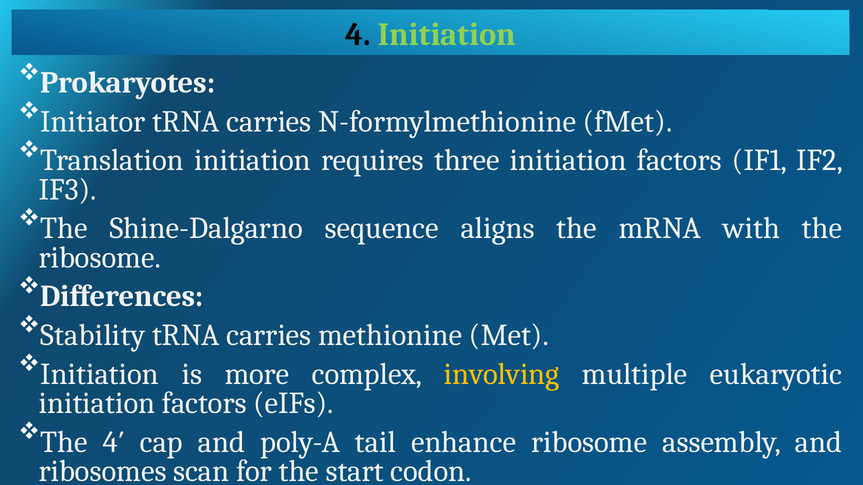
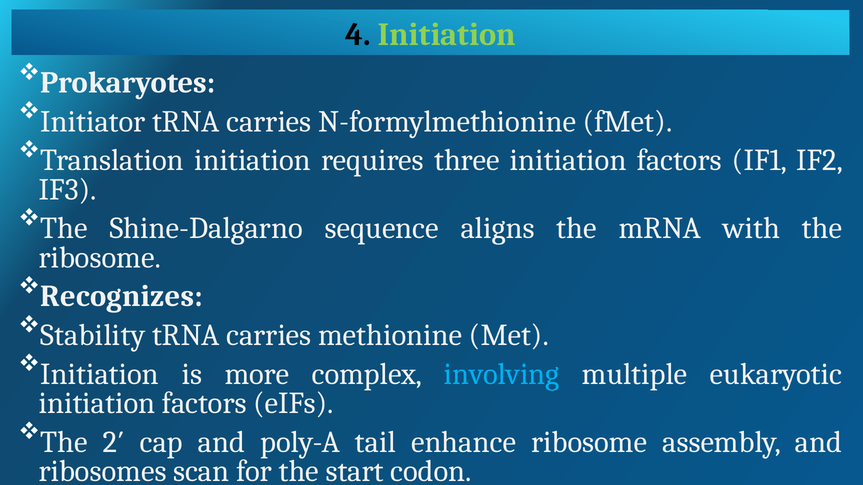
Differences: Differences -> Recognizes
involving colour: yellow -> light blue
4′: 4′ -> 2′
